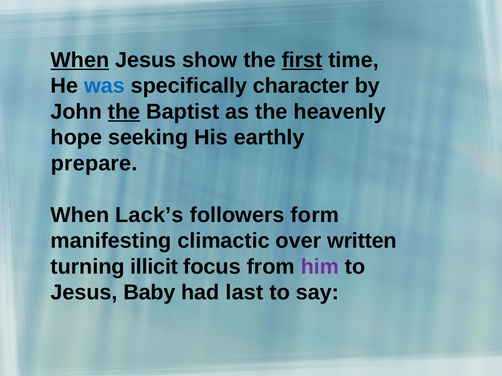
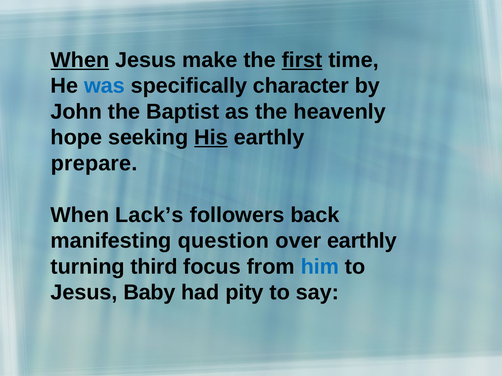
show: show -> make
the at (124, 112) underline: present -> none
His underline: none -> present
form: form -> back
climactic: climactic -> question
over written: written -> earthly
illicit: illicit -> third
him colour: purple -> blue
last: last -> pity
